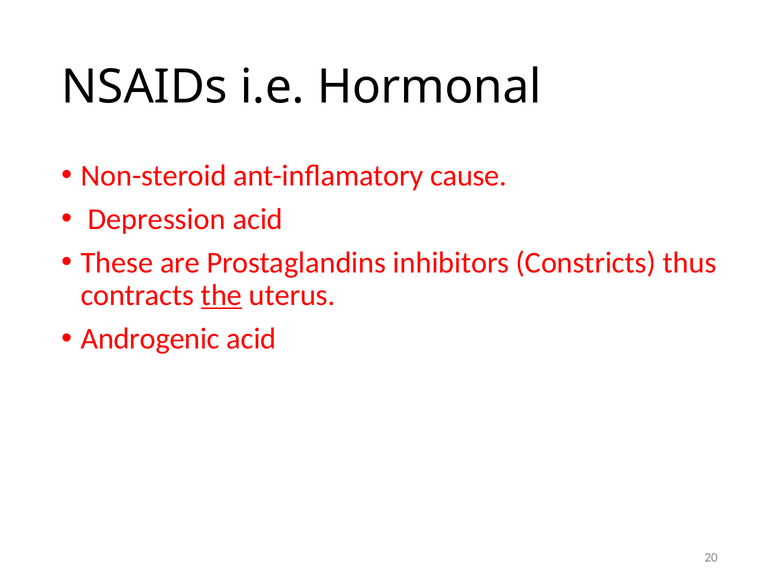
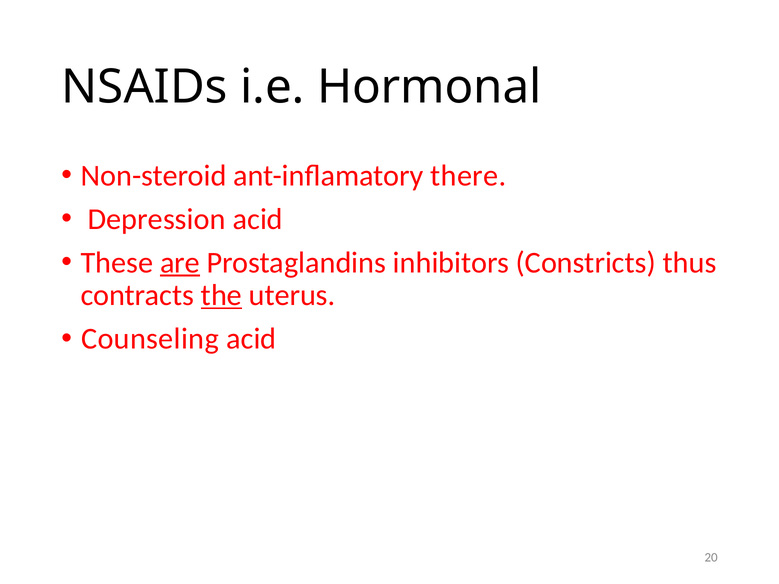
cause: cause -> there
are underline: none -> present
Androgenic: Androgenic -> Counseling
